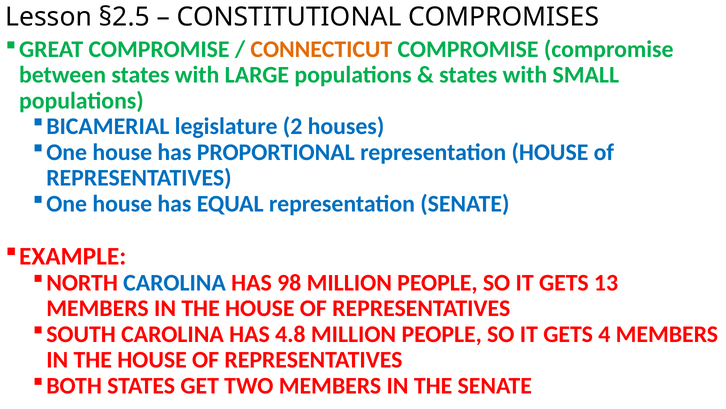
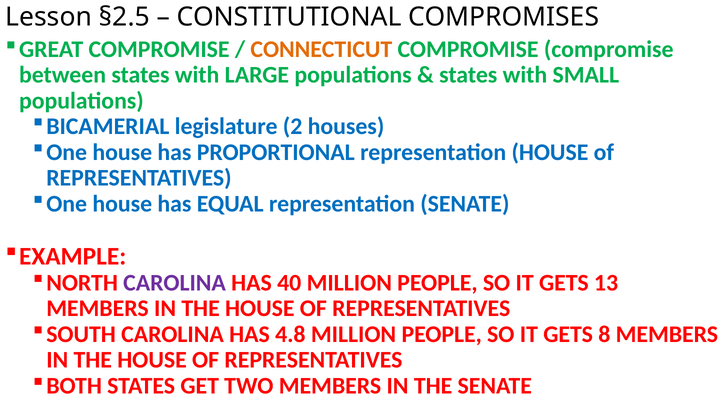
CAROLINA at (175, 282) colour: blue -> purple
98: 98 -> 40
4: 4 -> 8
